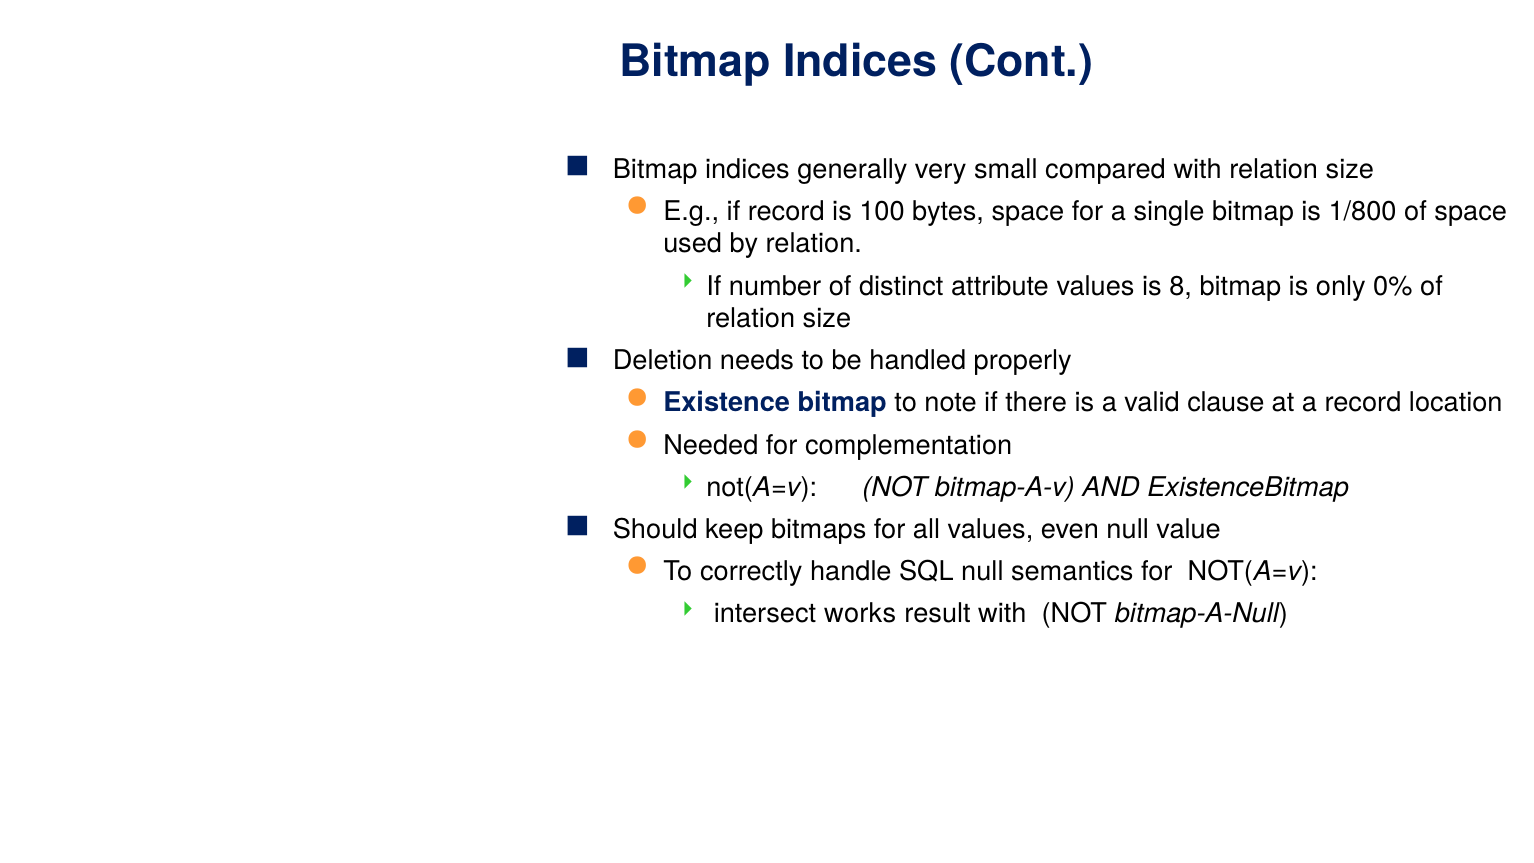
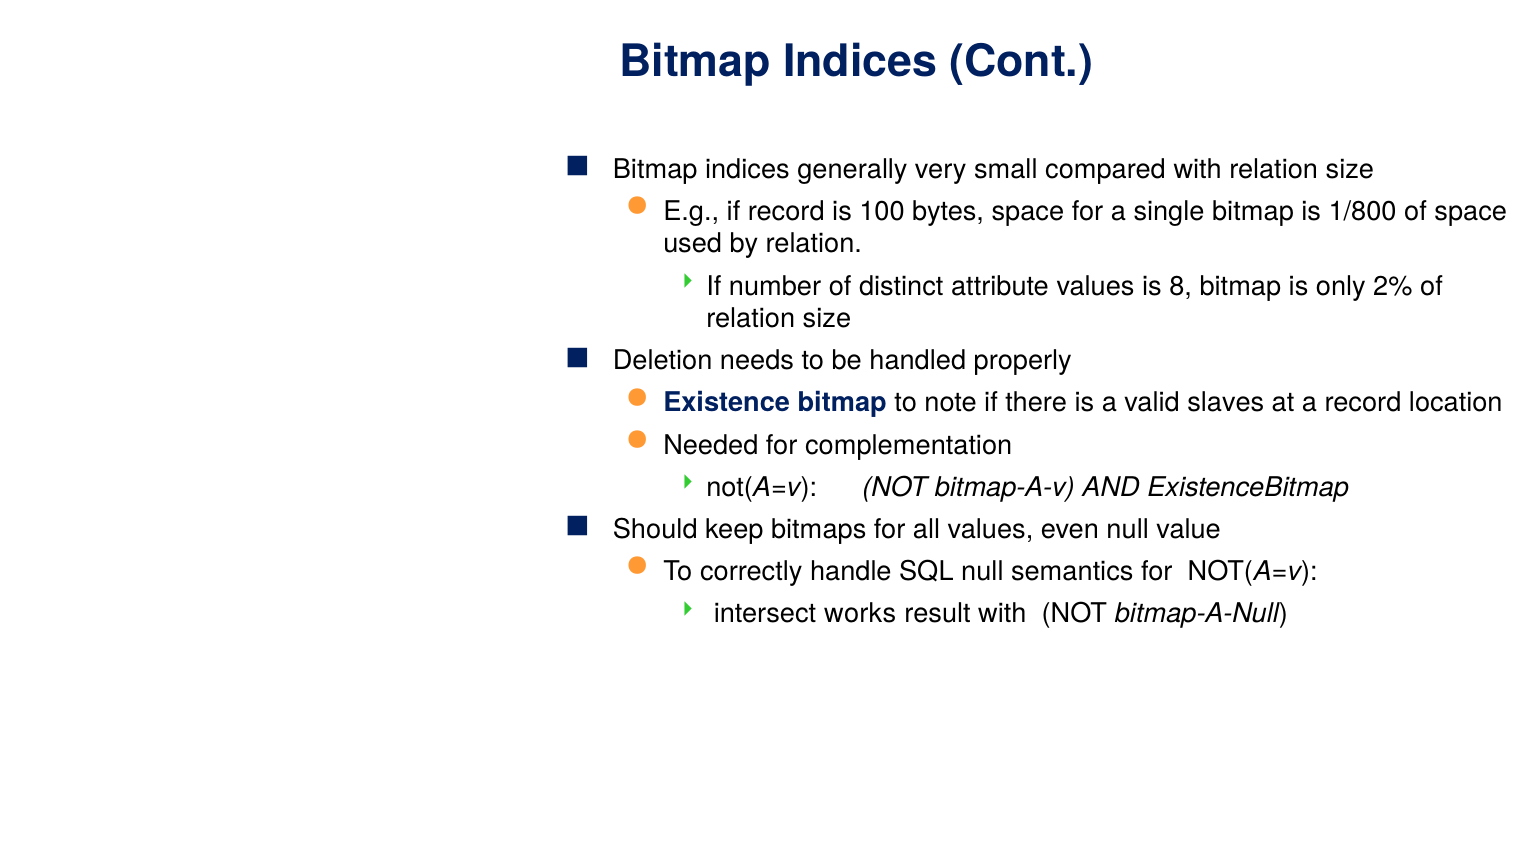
0%: 0% -> 2%
clause: clause -> slaves
